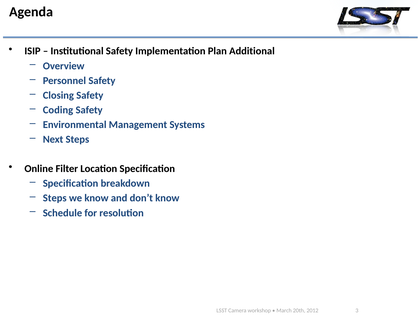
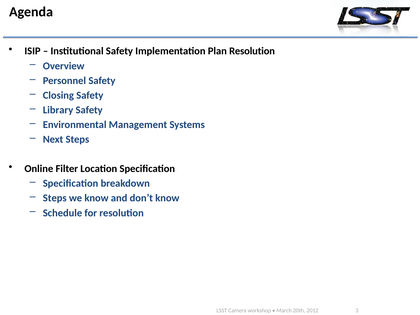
Plan Additional: Additional -> Resolution
Coding: Coding -> Library
